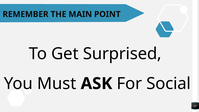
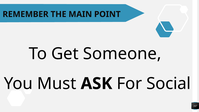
Surprised: Surprised -> Someone
